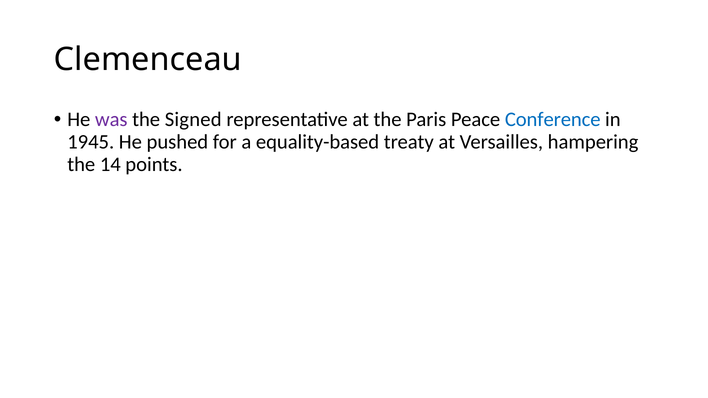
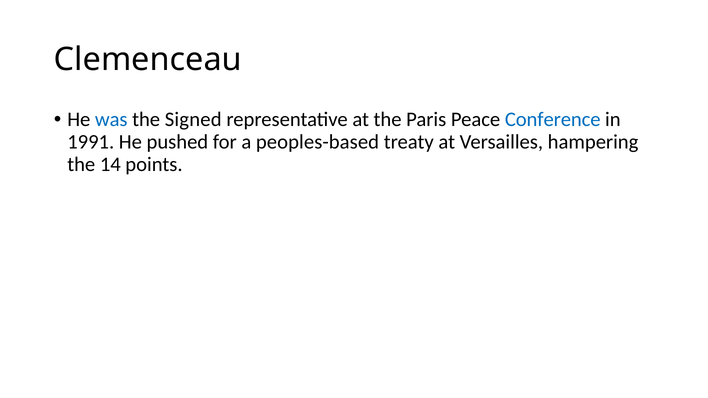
was colour: purple -> blue
1945: 1945 -> 1991
equality-based: equality-based -> peoples-based
